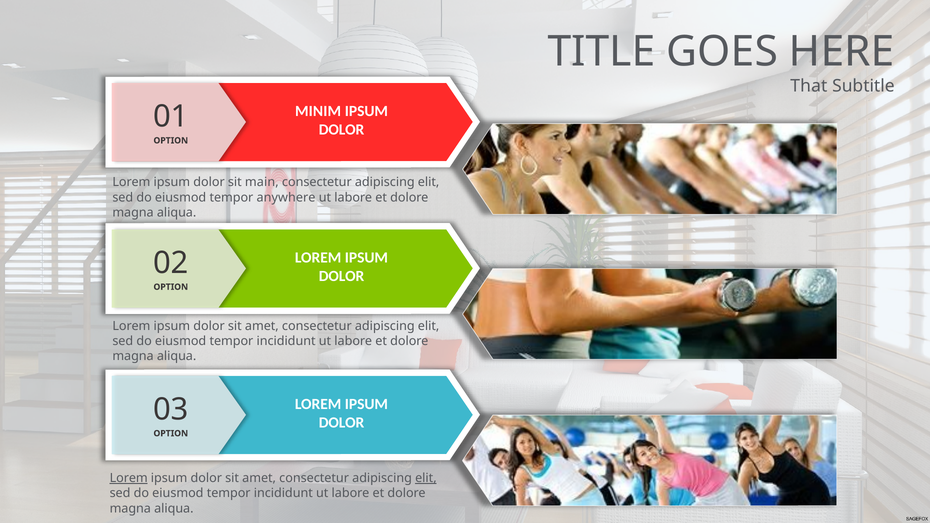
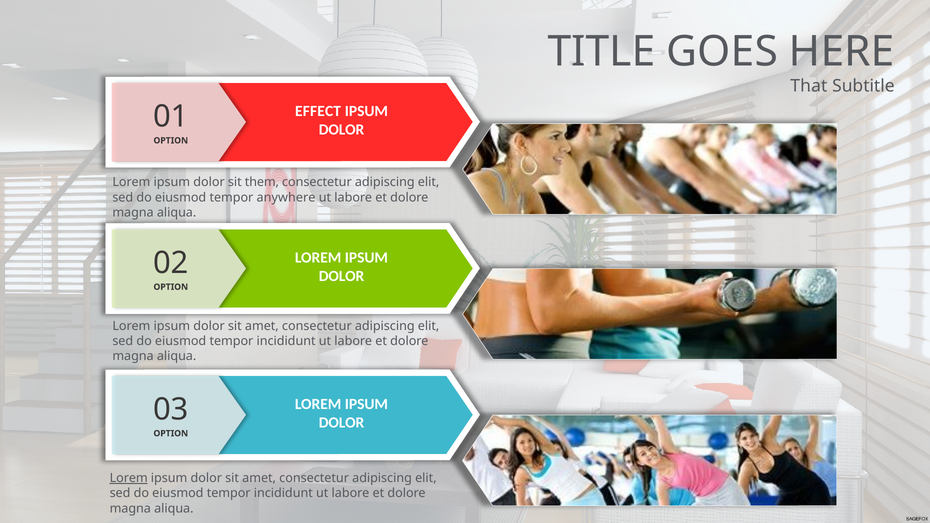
MINIM: MINIM -> EFFECT
main: main -> them
elit at (426, 478) underline: present -> none
